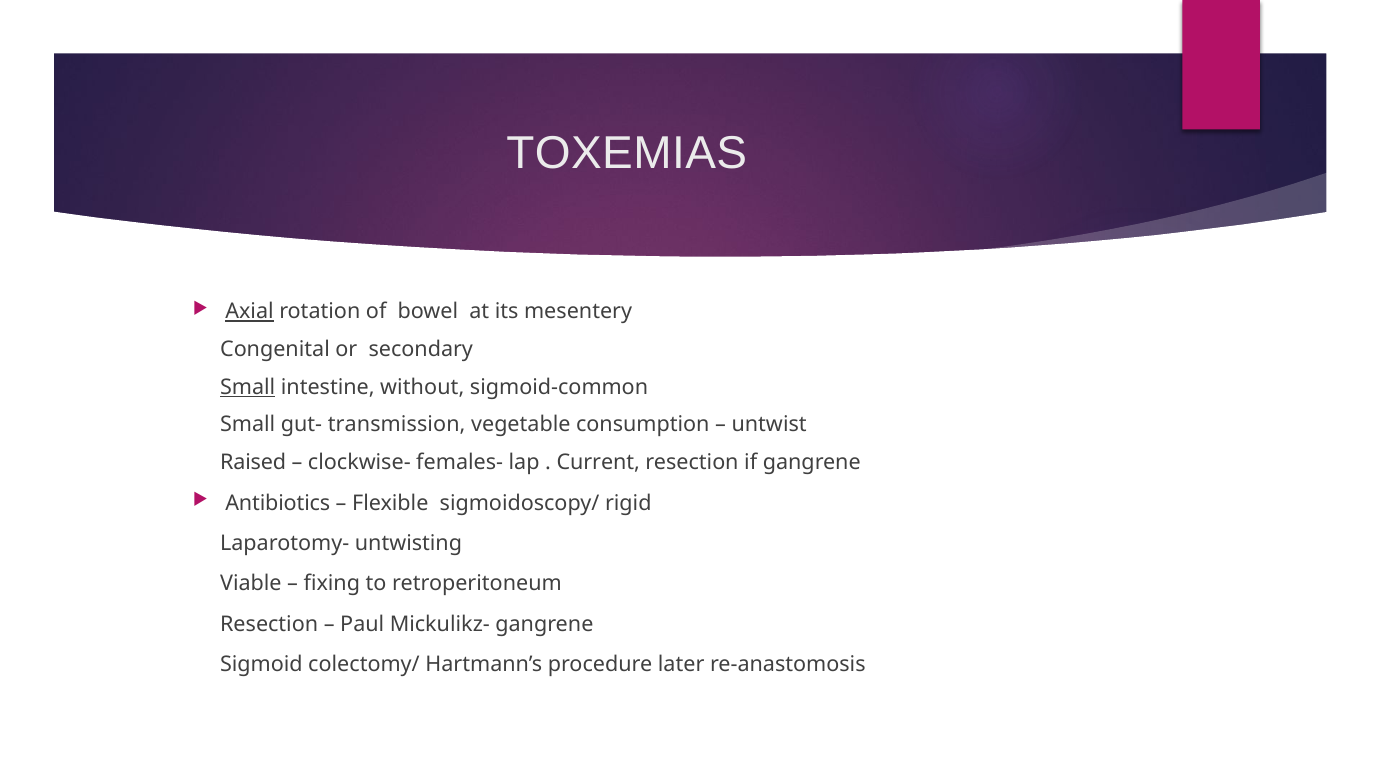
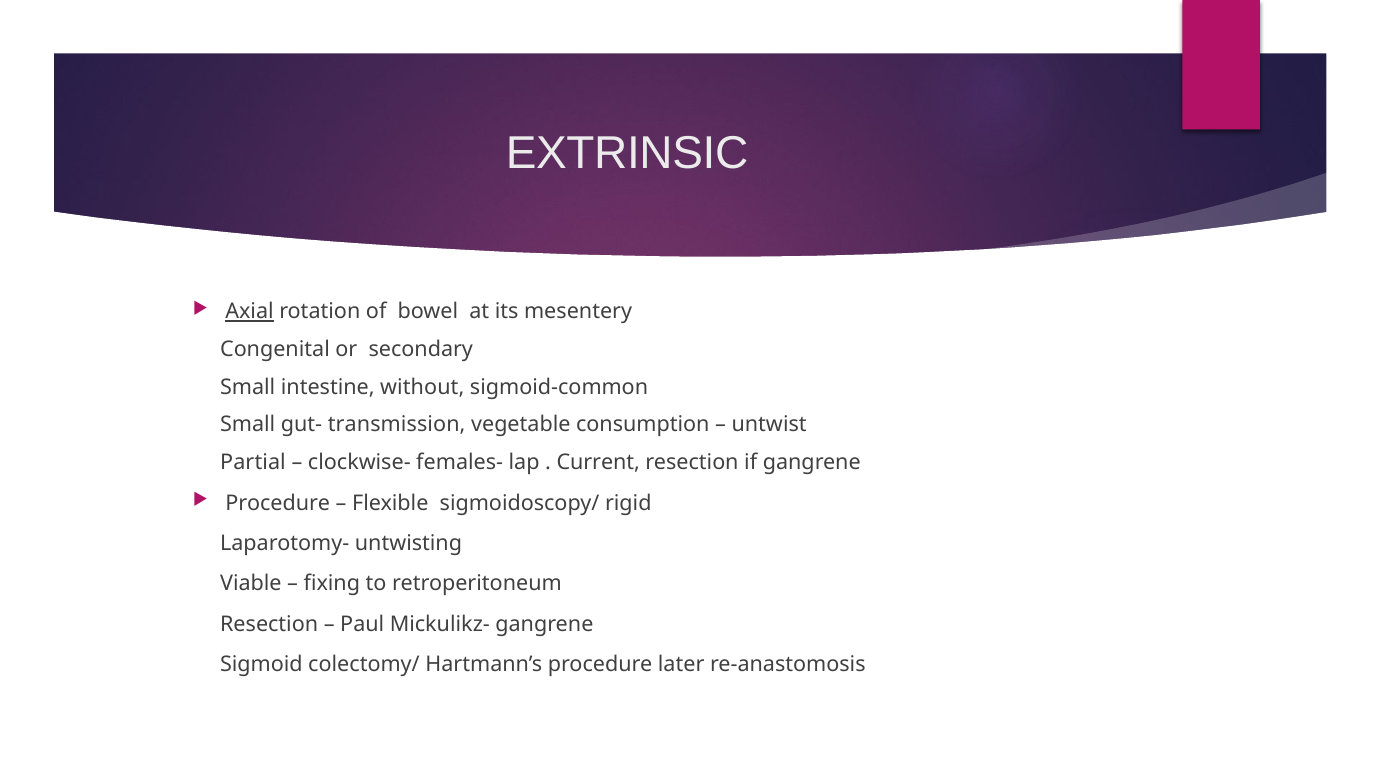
TOXEMIAS: TOXEMIAS -> EXTRINSIC
Small at (248, 387) underline: present -> none
Raised: Raised -> Partial
Antibiotics at (278, 503): Antibiotics -> Procedure
